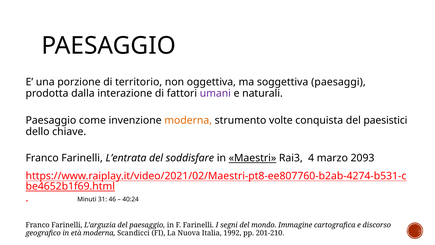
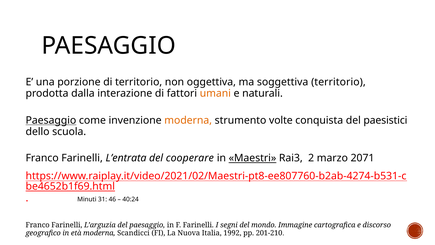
soggettiva paesaggi: paesaggi -> territorio
umani colour: purple -> orange
Paesaggio at (51, 120) underline: none -> present
chiave: chiave -> scuola
soddisfare: soddisfare -> cooperare
4: 4 -> 2
2093: 2093 -> 2071
